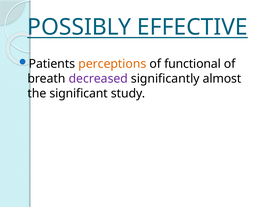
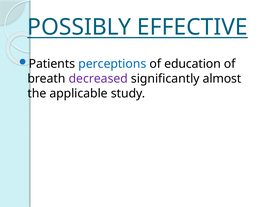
perceptions colour: orange -> blue
functional: functional -> education
significant: significant -> applicable
